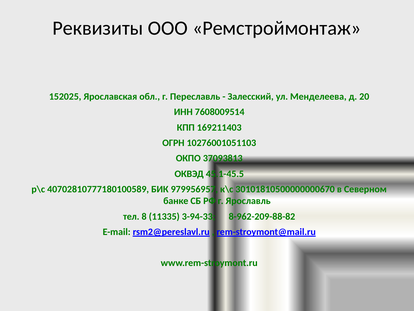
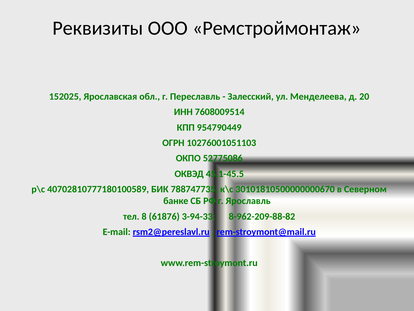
169211403: 169211403 -> 954790449
37093813: 37093813 -> 52775086
979956957: 979956957 -> 788747735
11335: 11335 -> 61876
